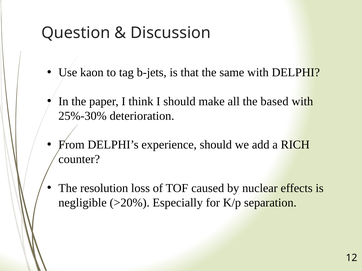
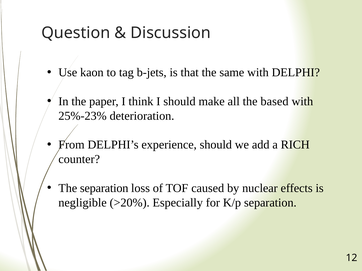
25%-30%: 25%-30% -> 25%-23%
The resolution: resolution -> separation
